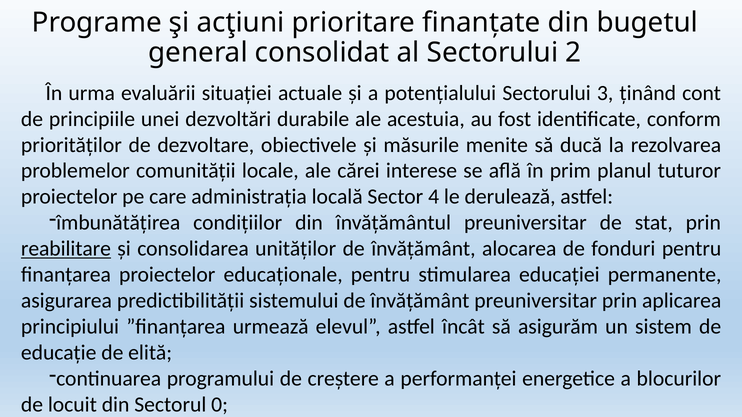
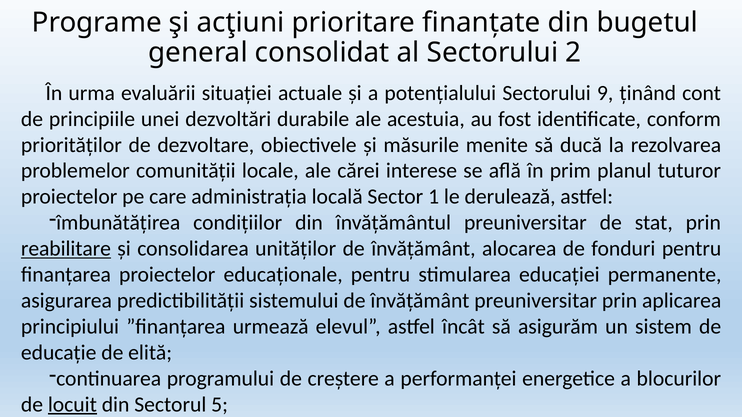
3: 3 -> 9
4: 4 -> 1
locuit underline: none -> present
0: 0 -> 5
